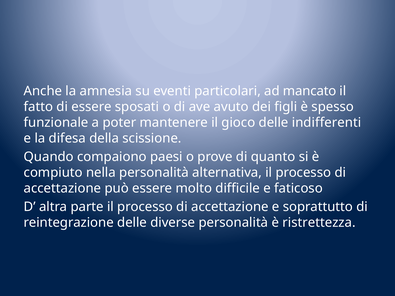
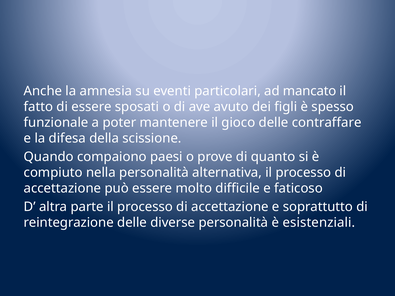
indifferenti: indifferenti -> contraffare
ristrettezza: ristrettezza -> esistenziali
